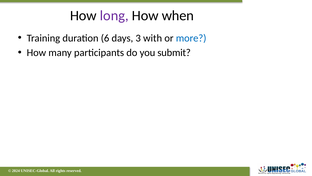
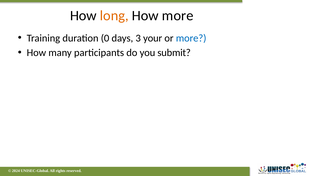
long colour: purple -> orange
How when: when -> more
6: 6 -> 0
with: with -> your
